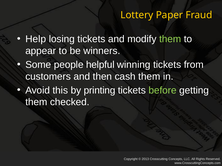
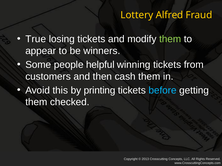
Paper: Paper -> Alfred
Help: Help -> True
before colour: light green -> light blue
